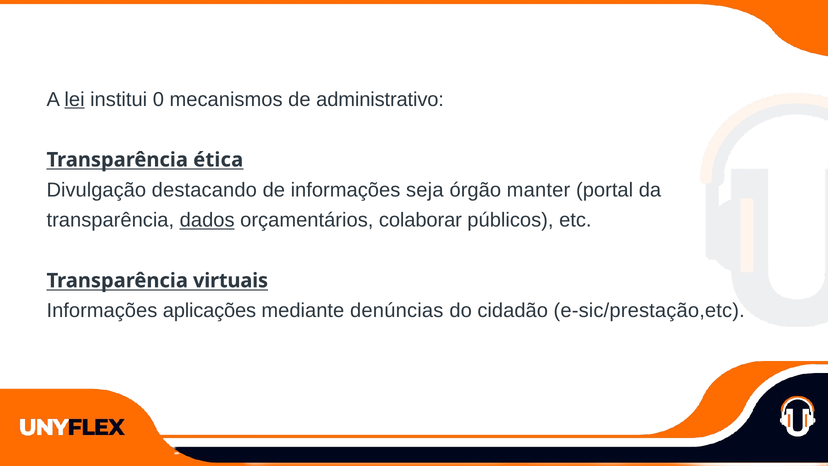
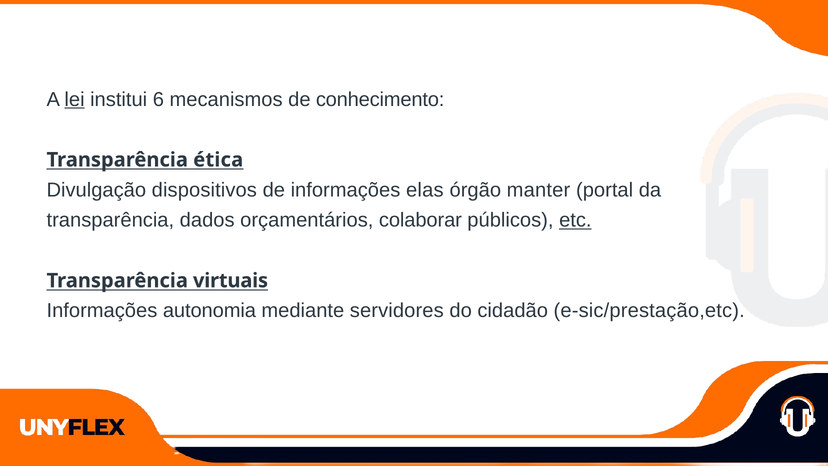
0: 0 -> 6
administrativo: administrativo -> conhecimento
destacando: destacando -> dispositivos
seja: seja -> elas
dados underline: present -> none
etc underline: none -> present
aplicações: aplicações -> autonomia
denúncias: denúncias -> servidores
